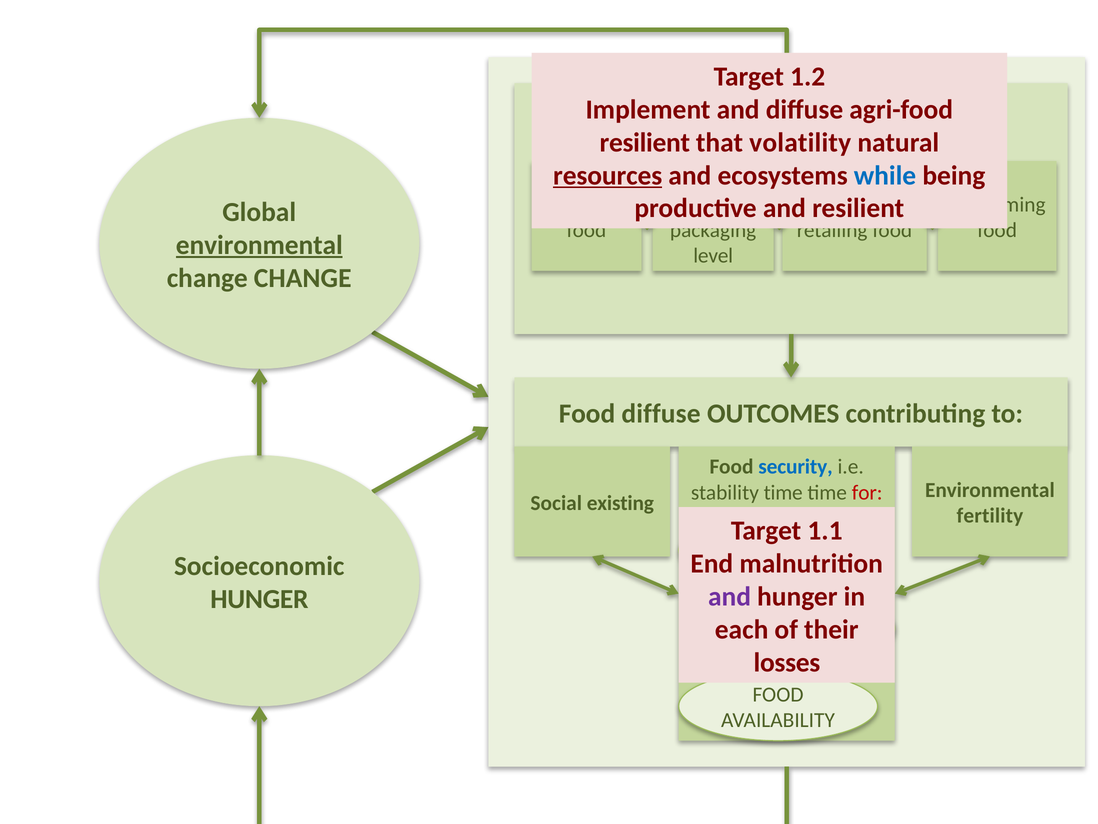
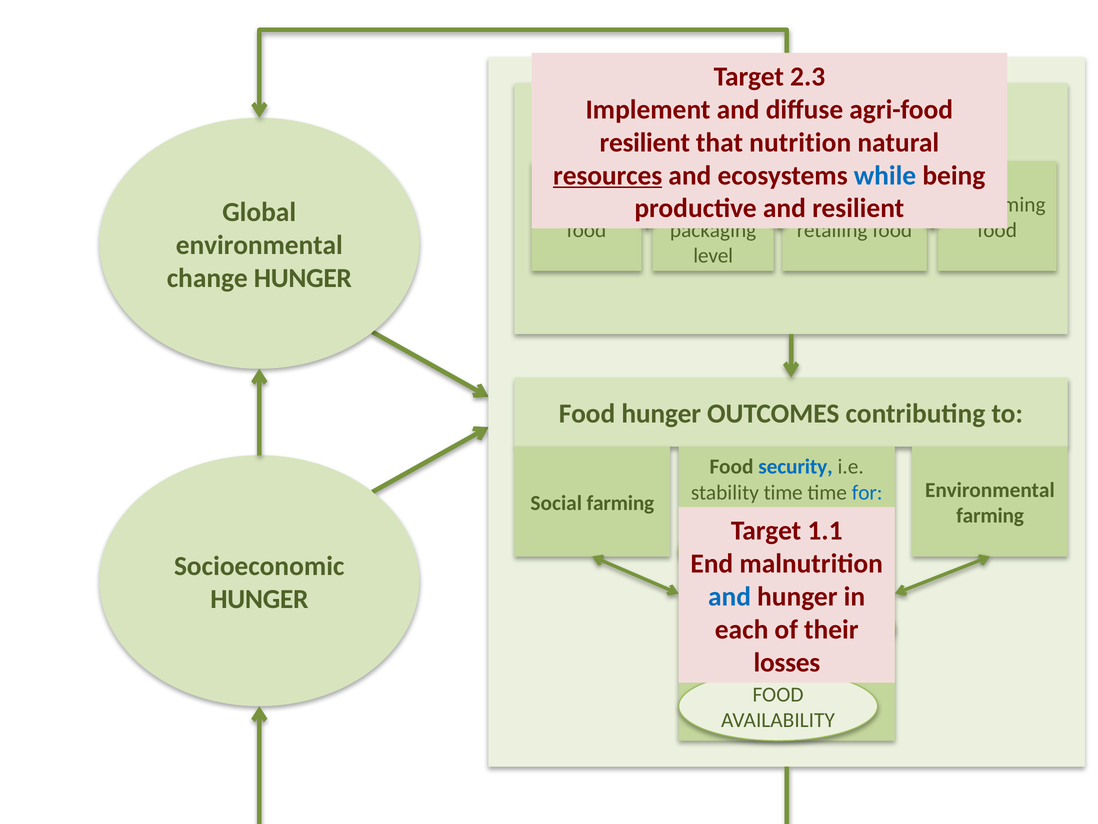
1.2: 1.2 -> 2.3
volatility: volatility -> nutrition
environmental at (259, 245) underline: present -> none
change CHANGE: CHANGE -> HUNGER
Food diffuse: diffuse -> hunger
for colour: red -> blue
Social existing: existing -> farming
fertility at (990, 515): fertility -> farming
and at (730, 596) colour: purple -> blue
